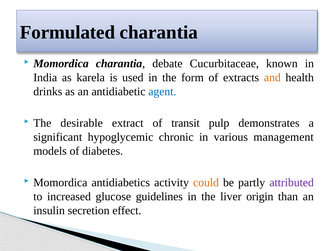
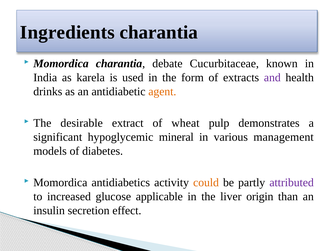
Formulated: Formulated -> Ingredients
and colour: orange -> purple
agent colour: blue -> orange
transit: transit -> wheat
chronic: chronic -> mineral
guidelines: guidelines -> applicable
